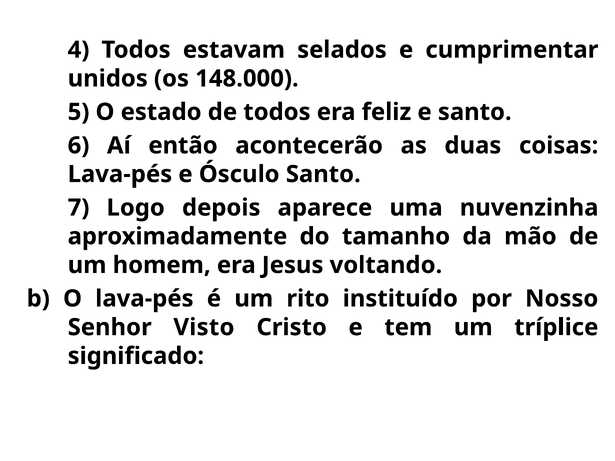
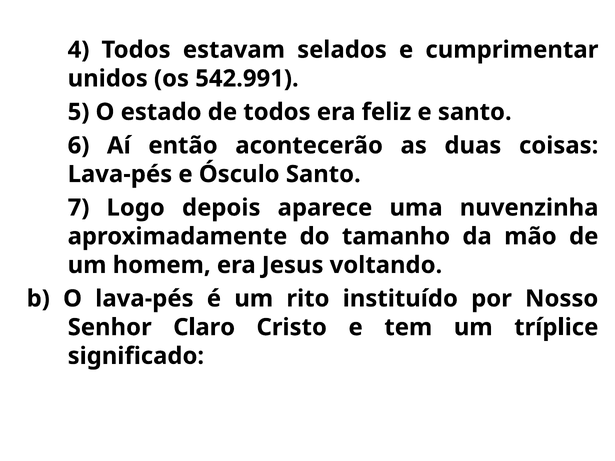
148.000: 148.000 -> 542.991
Visto: Visto -> Claro
